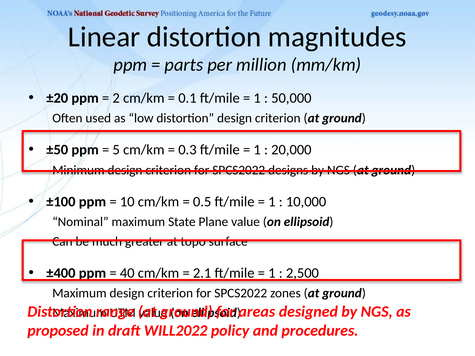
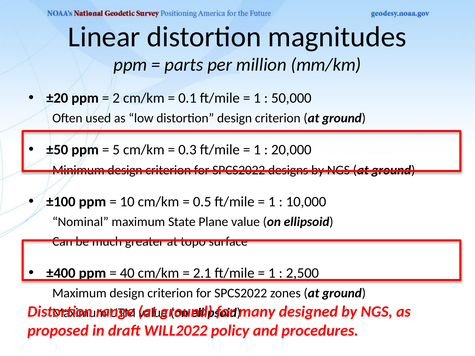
areas: areas -> many
